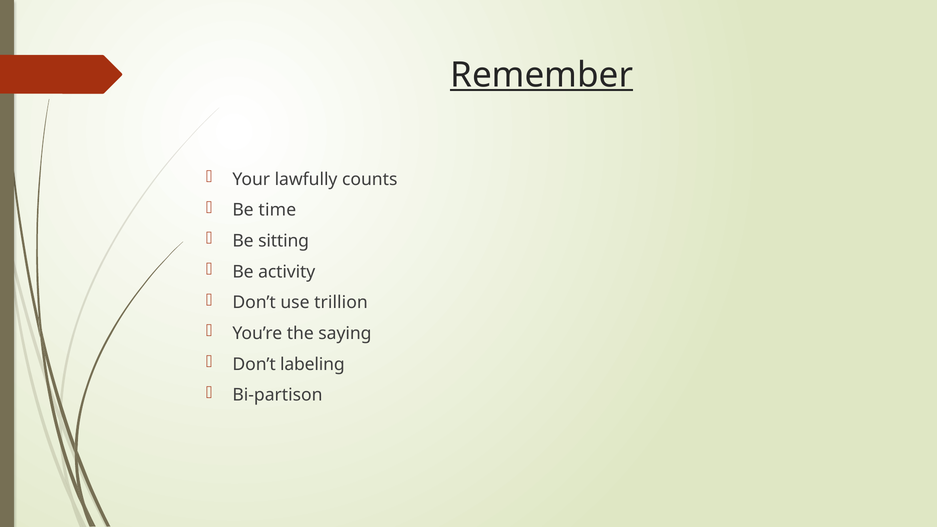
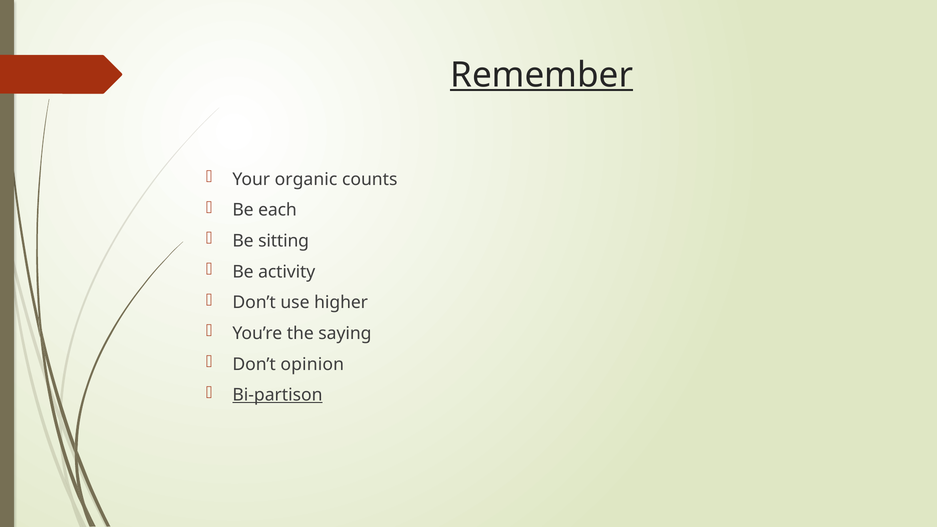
lawfully: lawfully -> organic
time: time -> each
trillion: trillion -> higher
labeling: labeling -> opinion
Bi-partison underline: none -> present
